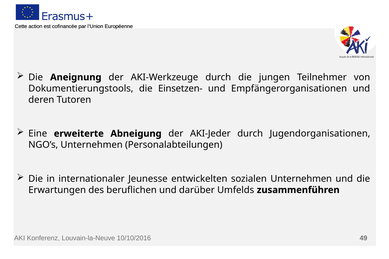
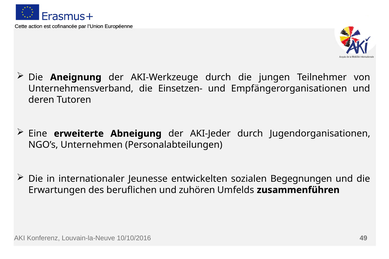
Dokumentierungstools: Dokumentierungstools -> Unternehmensverband
sozialen Unternehmen: Unternehmen -> Begegnungen
darüber: darüber -> zuhören
